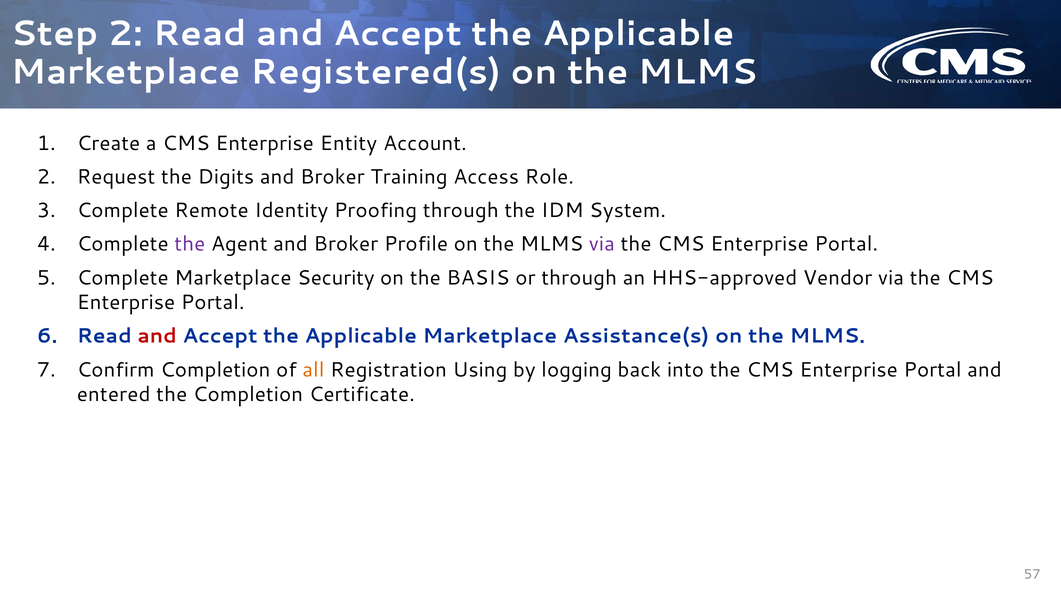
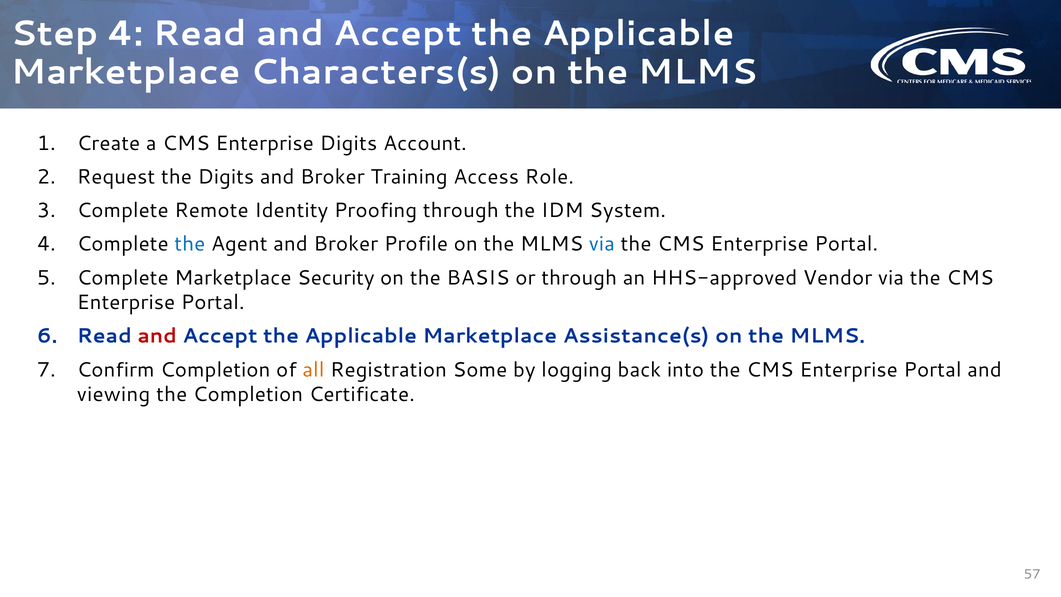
Step 2: 2 -> 4
Registered(s: Registered(s -> Characters(s
Enterprise Entity: Entity -> Digits
the at (190, 244) colour: purple -> blue
via at (602, 244) colour: purple -> blue
Using: Using -> Some
entered: entered -> viewing
